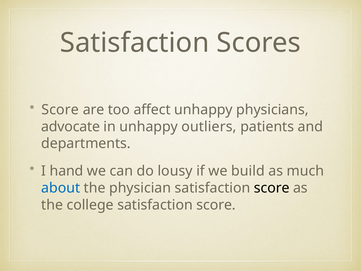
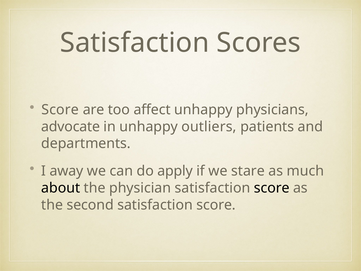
hand: hand -> away
lousy: lousy -> apply
build: build -> stare
about colour: blue -> black
college: college -> second
